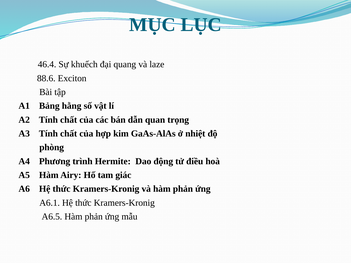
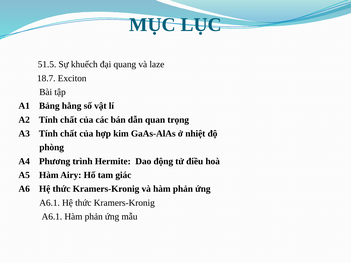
46.4: 46.4 -> 51.5
88.6: 88.6 -> 18.7
A6.5 at (52, 217): A6.5 -> A6.1
